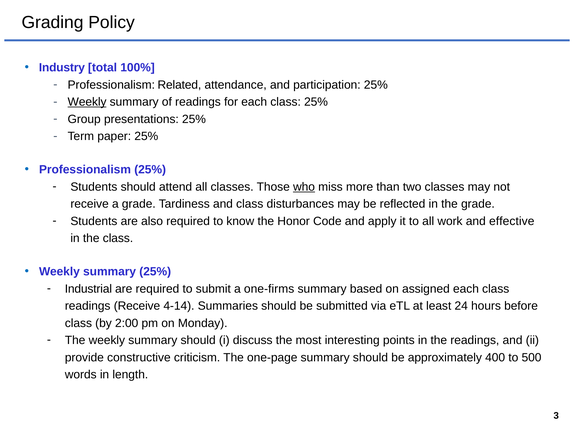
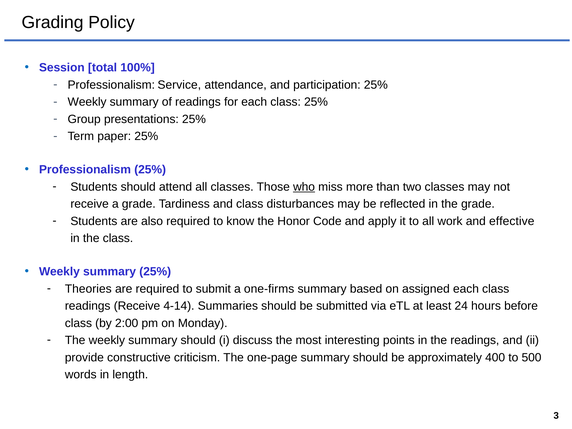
Industry: Industry -> Session
Related: Related -> Service
Weekly at (87, 102) underline: present -> none
Industrial: Industrial -> Theories
